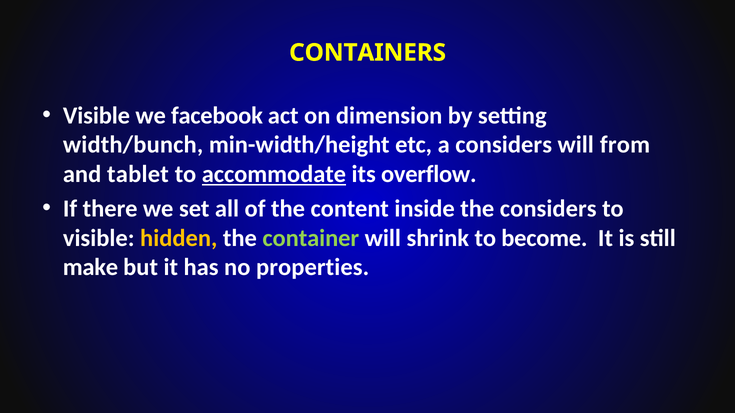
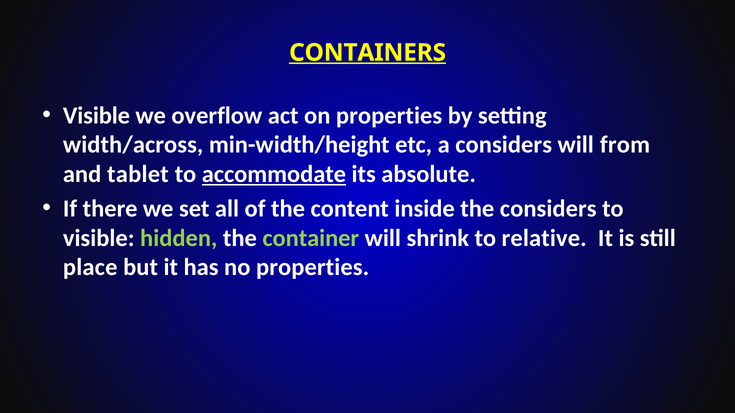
CONTAINERS underline: none -> present
facebook: facebook -> overflow
on dimension: dimension -> properties
width/bunch: width/bunch -> width/across
overflow: overflow -> absolute
hidden colour: yellow -> light green
become: become -> relative
make: make -> place
